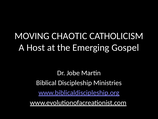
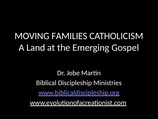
CHAOTIC: CHAOTIC -> FAMILIES
Host: Host -> Land
